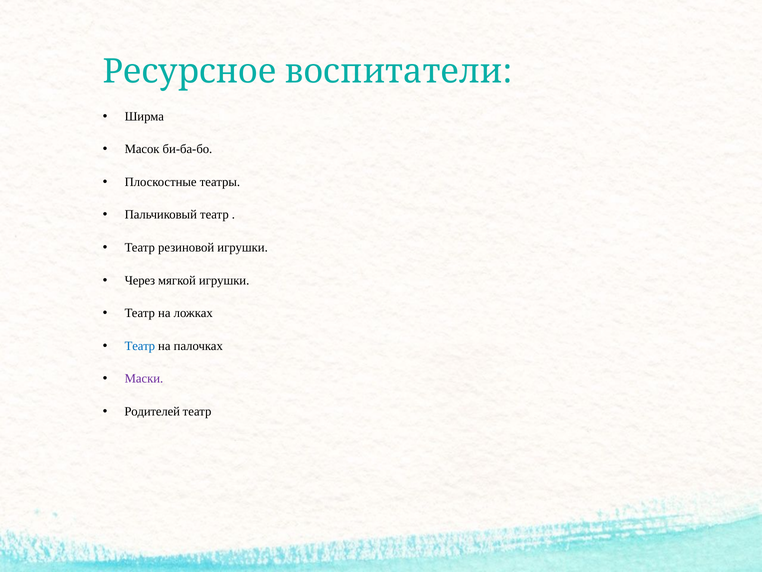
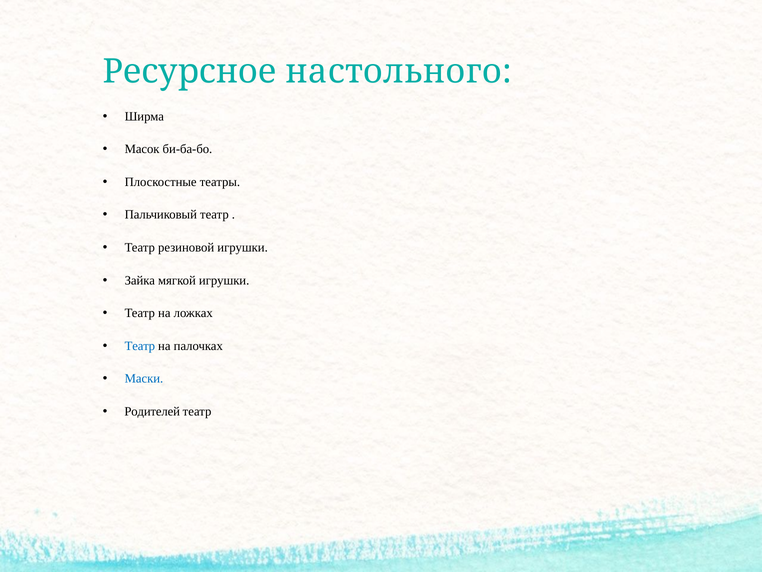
воспитатели: воспитатели -> настольного
Через: Через -> Зайка
Маски colour: purple -> blue
